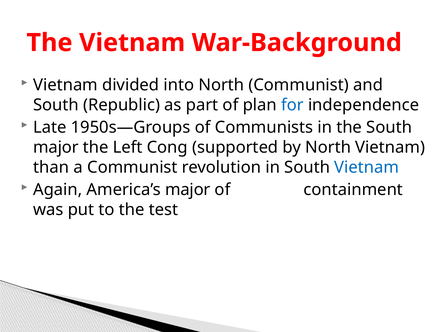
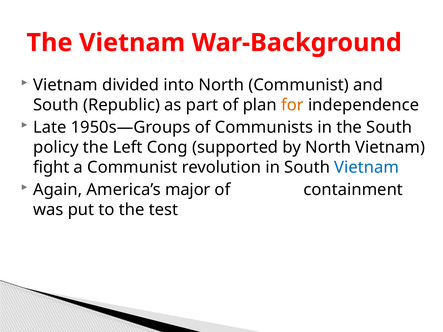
for colour: blue -> orange
major at (56, 147): major -> policy
than: than -> fight
